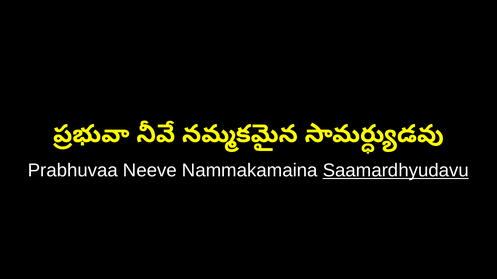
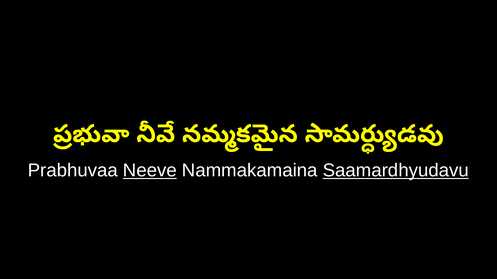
Neeve underline: none -> present
